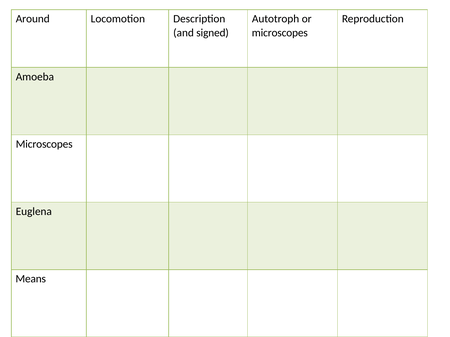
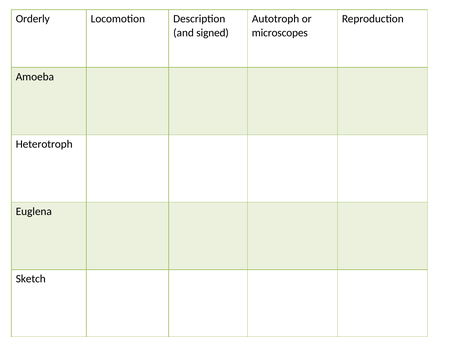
Around: Around -> Orderly
Microscopes at (44, 144): Microscopes -> Heterotroph
Means: Means -> Sketch
